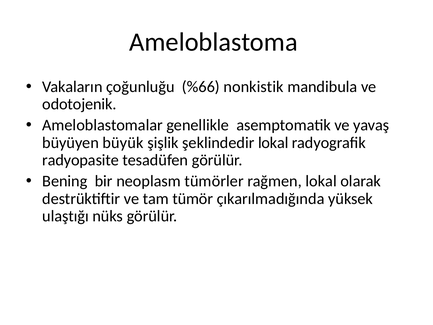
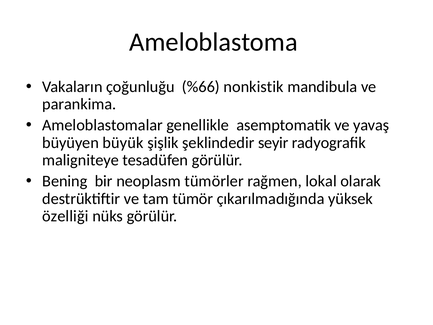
odotojenik: odotojenik -> parankima
şeklindedir lokal: lokal -> seyir
radyopasite: radyopasite -> maligniteye
ulaştığı: ulaştığı -> özelliği
